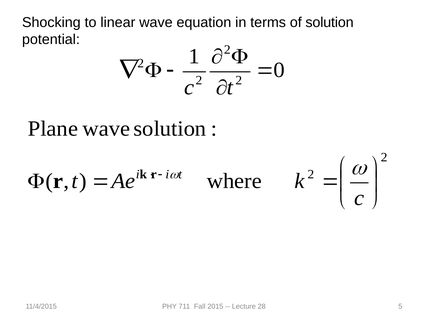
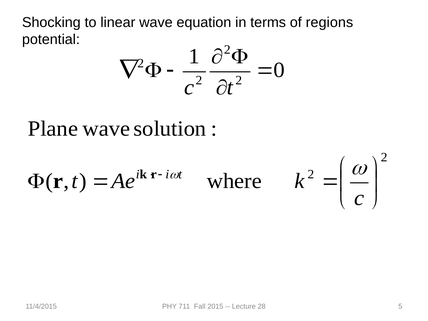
of solution: solution -> regions
